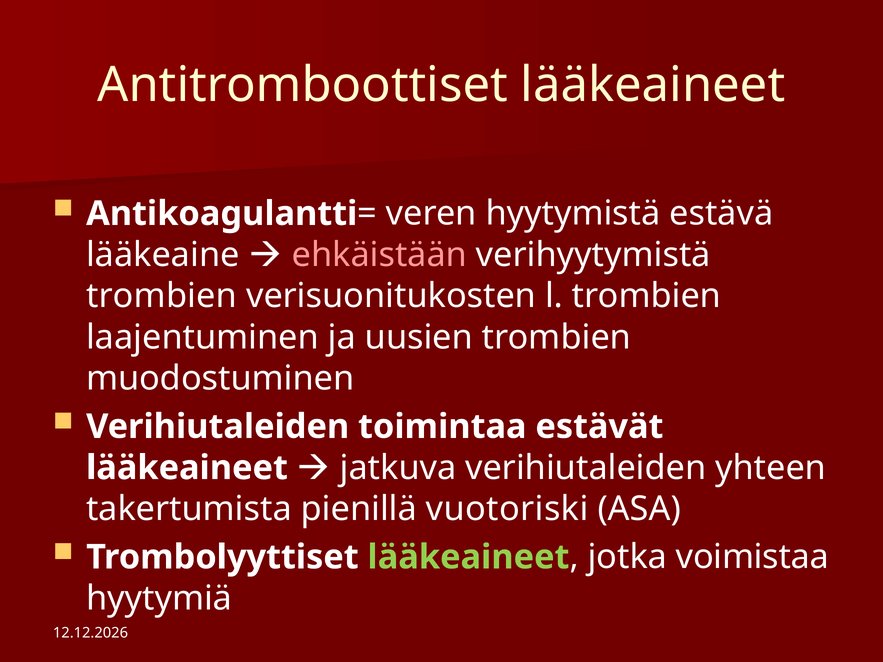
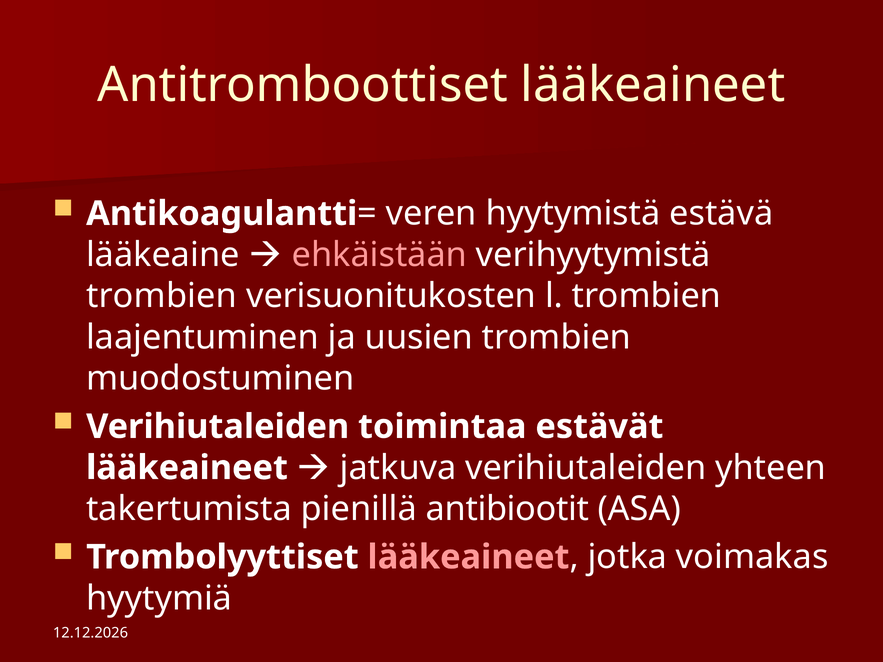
vuotoriski: vuotoriski -> antibiootit
lääkeaineet at (468, 557) colour: light green -> pink
voimistaa: voimistaa -> voimakas
